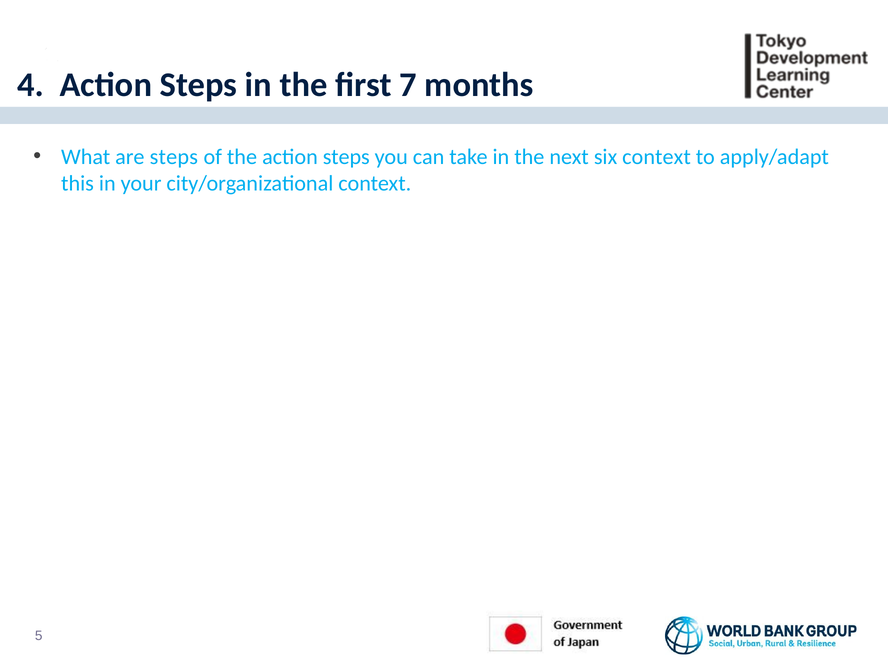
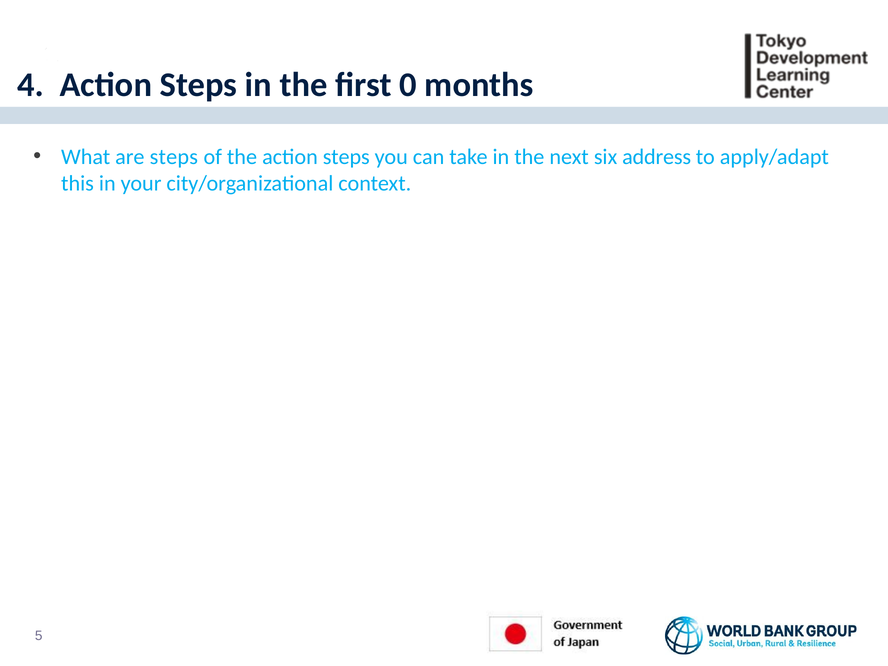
7: 7 -> 0
six context: context -> address
